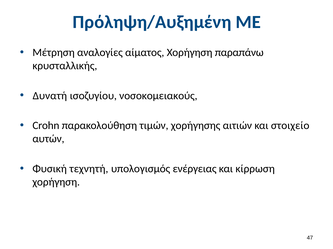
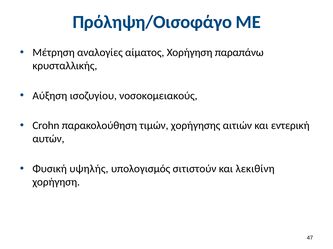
Πρόληψη/Αυξημένη: Πρόληψη/Αυξημένη -> Πρόληψη/Οισοφάγο
Δυνατή: Δυνατή -> Αύξηση
στοιχείο: στοιχείο -> εντερική
τεχνητή: τεχνητή -> υψηλής
ενέργειας: ενέργειας -> σιτιστούν
κίρρωση: κίρρωση -> λεκιθίνη
